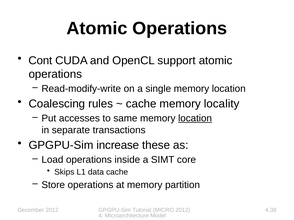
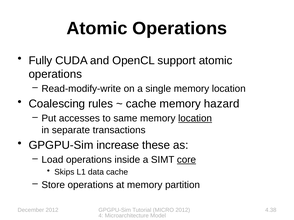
Cont: Cont -> Fully
locality: locality -> hazard
core underline: none -> present
